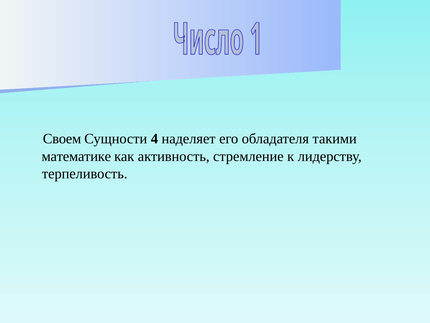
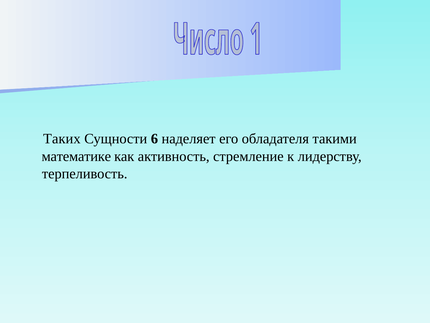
Своем: Своем -> Таких
4: 4 -> 6
